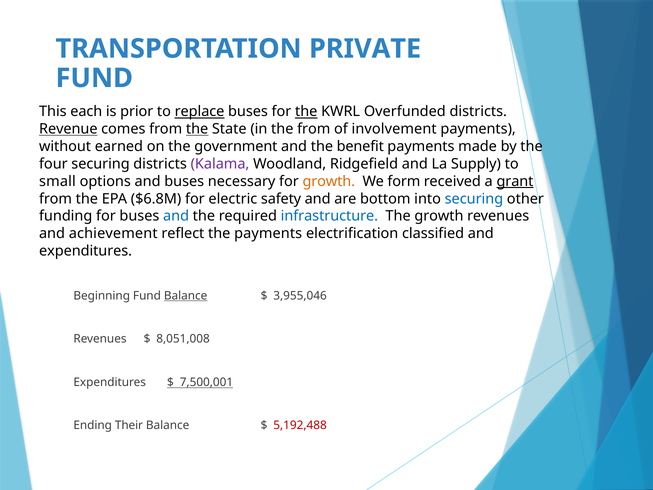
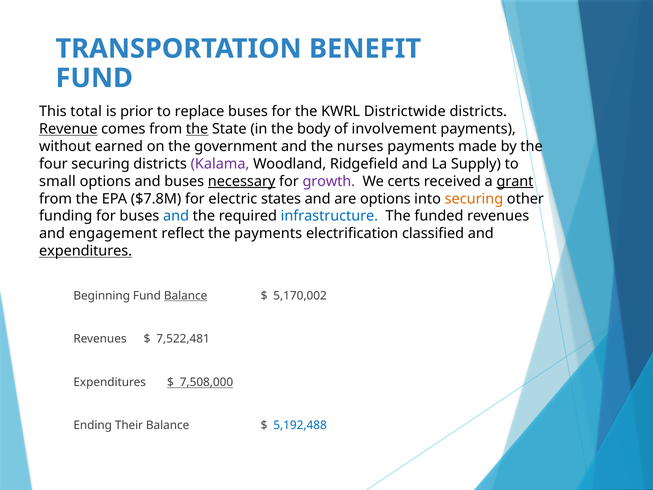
PRIVATE: PRIVATE -> BENEFIT
each: each -> total
replace underline: present -> none
the at (306, 112) underline: present -> none
Overfunded: Overfunded -> Districtwide
the from: from -> body
benefit: benefit -> nurses
necessary underline: none -> present
growth at (329, 181) colour: orange -> purple
form: form -> certs
$6.8M: $6.8M -> $7.8M
safety: safety -> states
are bottom: bottom -> options
securing at (474, 199) colour: blue -> orange
The growth: growth -> funded
achievement: achievement -> engagement
expenditures at (86, 251) underline: none -> present
3,955,046: 3,955,046 -> 5,170,002
8,051,008: 8,051,008 -> 7,522,481
7,500,001: 7,500,001 -> 7,508,000
5,192,488 colour: red -> blue
